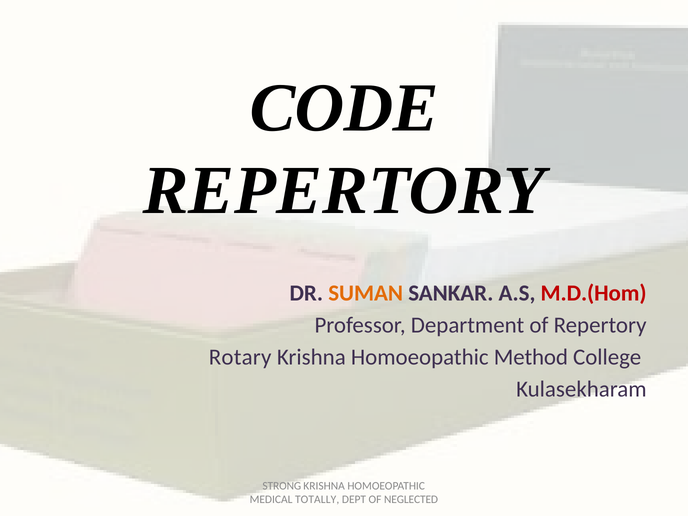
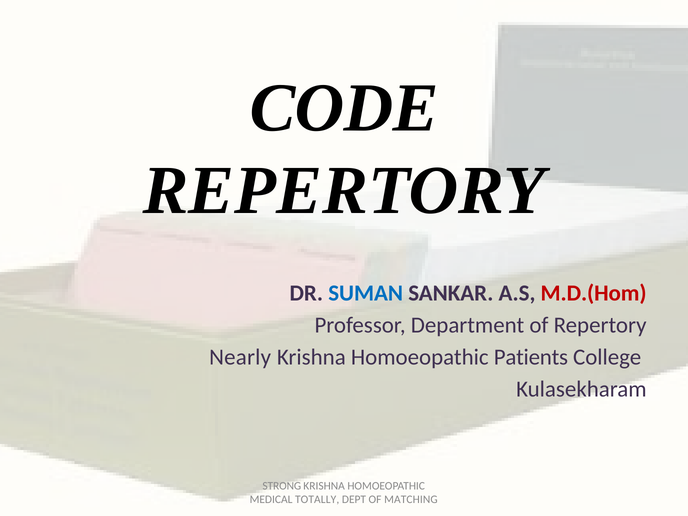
SUMAN colour: orange -> blue
Rotary: Rotary -> Nearly
Method: Method -> Patients
NEGLECTED: NEGLECTED -> MATCHING
